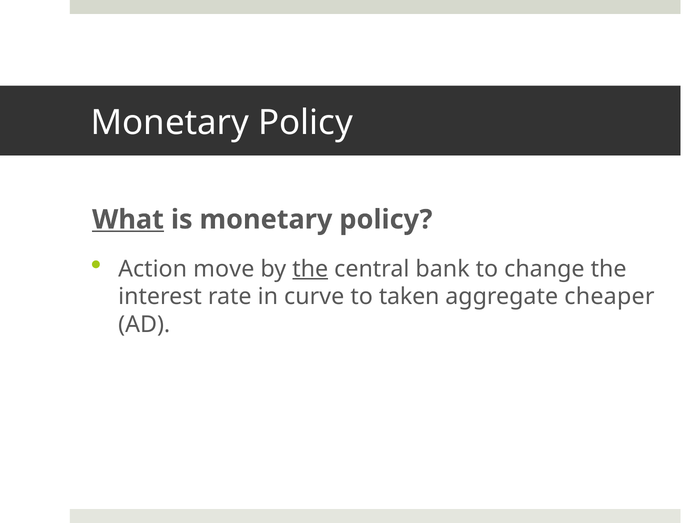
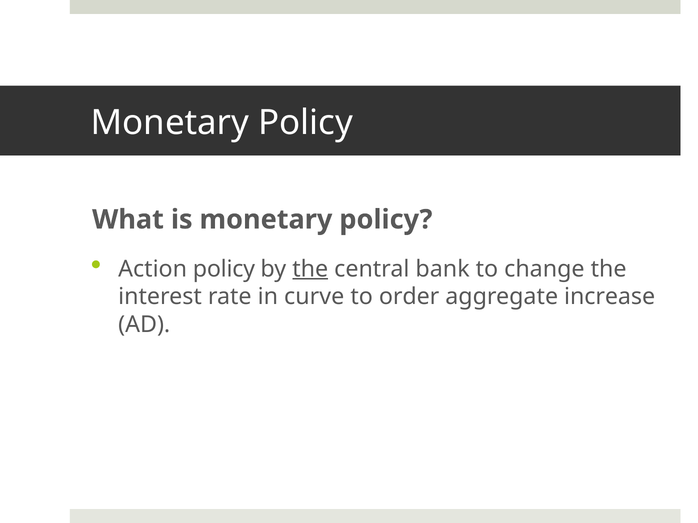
What underline: present -> none
Action move: move -> policy
taken: taken -> order
cheaper: cheaper -> increase
